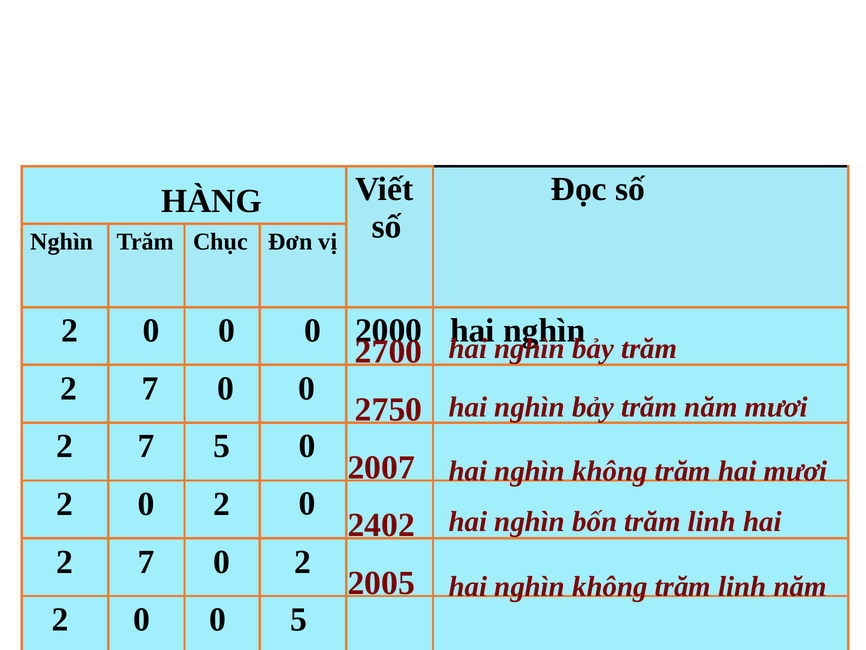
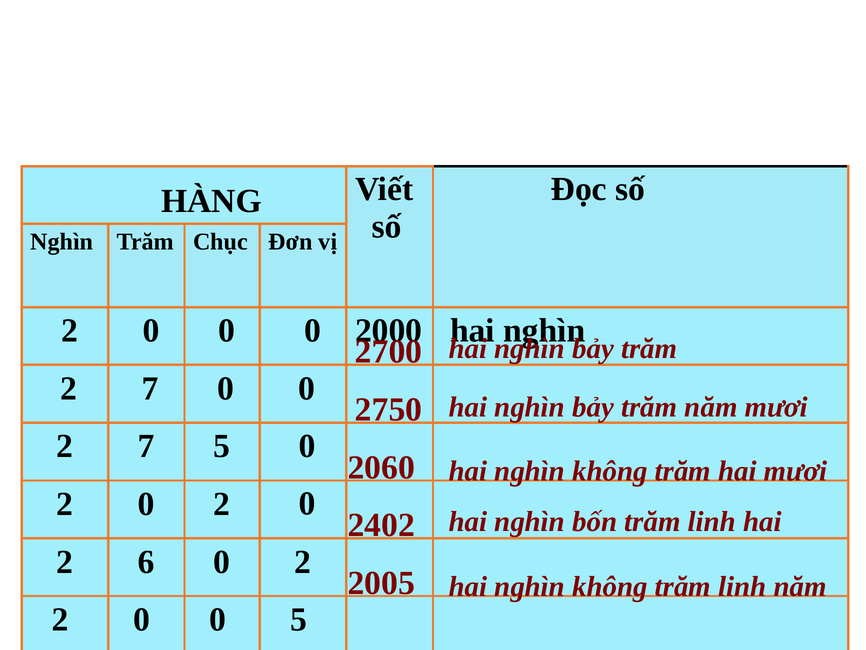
2007: 2007 -> 2060
7 at (146, 561): 7 -> 6
